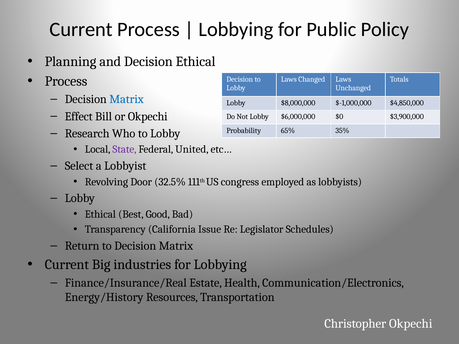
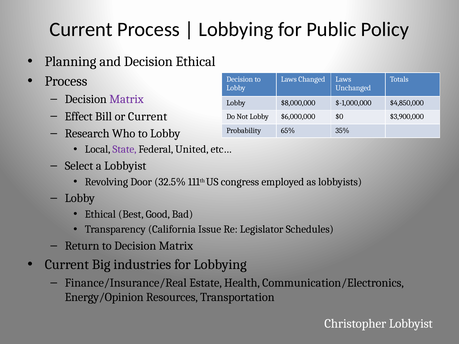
Matrix at (127, 99) colour: blue -> purple
or Okpechi: Okpechi -> Current
Energy/History: Energy/History -> Energy/Opinion
Christopher Okpechi: Okpechi -> Lobbyist
